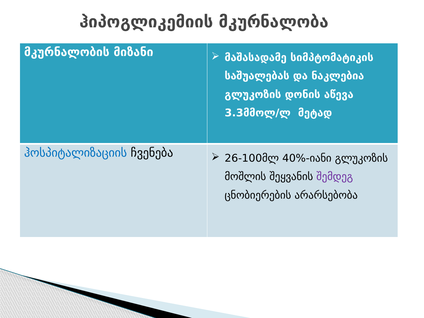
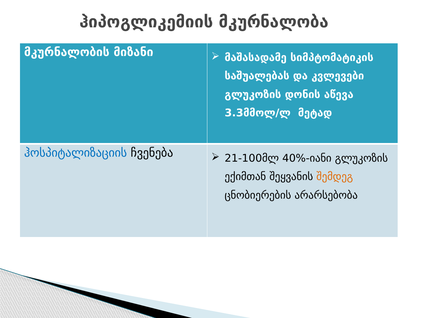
ნაკლებია: ნაკლებია -> კვლევები
26-100მლ: 26-100მლ -> 21-100მლ
მოშლის: მოშლის -> ექიმთან
შემდეგ colour: purple -> orange
